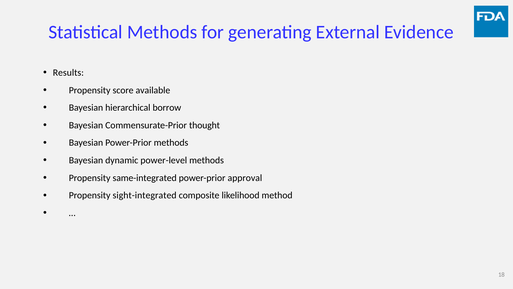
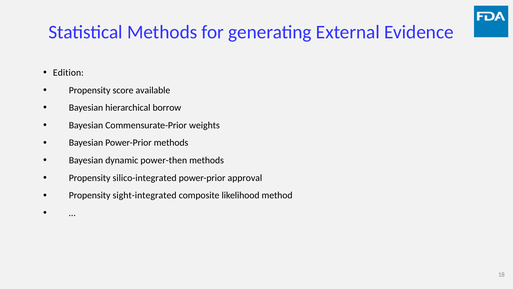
Results: Results -> Edition
thought: thought -> weights
power-level: power-level -> power-then
same-integrated: same-integrated -> silico-integrated
